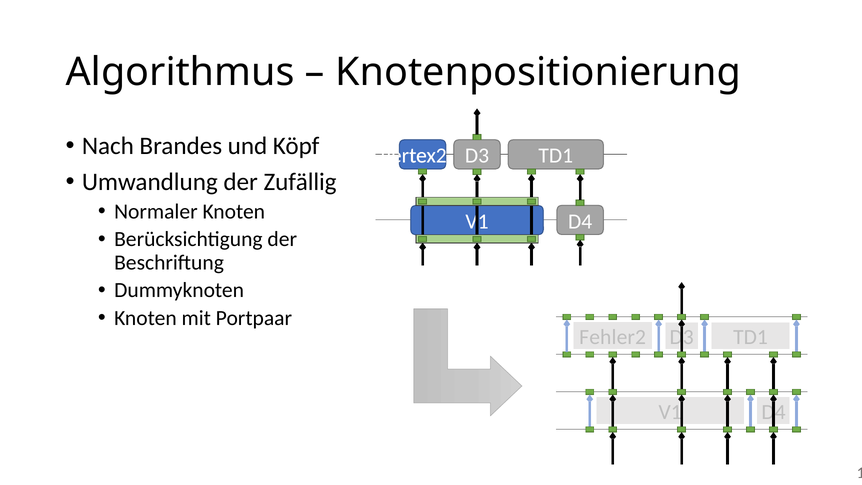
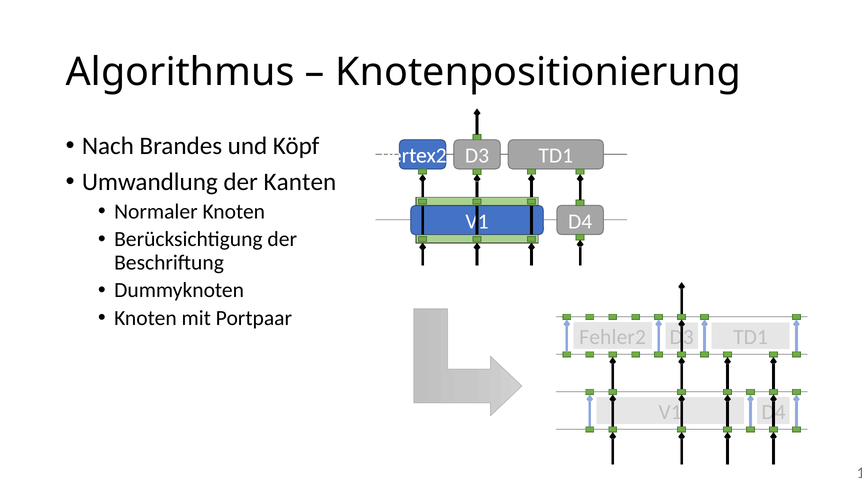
Zufällig: Zufällig -> Kanten
